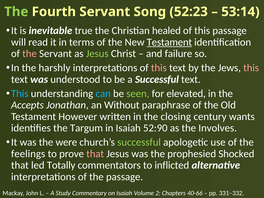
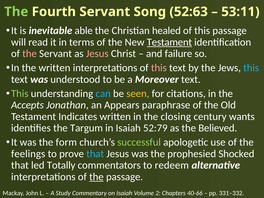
52:23: 52:23 -> 52:63
53:14: 53:14 -> 53:11
true: true -> able
Jesus at (97, 54) colour: light green -> pink
the harshly: harshly -> written
this at (251, 68) colour: pink -> light blue
a Successful: Successful -> Moreover
This at (20, 94) colour: light blue -> light green
seen colour: light green -> yellow
elevated: elevated -> citations
Without: Without -> Appears
However: However -> Indicates
52:90: 52:90 -> 52:79
Involves: Involves -> Believed
were: were -> form
that at (95, 154) colour: pink -> light blue
inflicted: inflicted -> redeem
the at (96, 177) underline: none -> present
